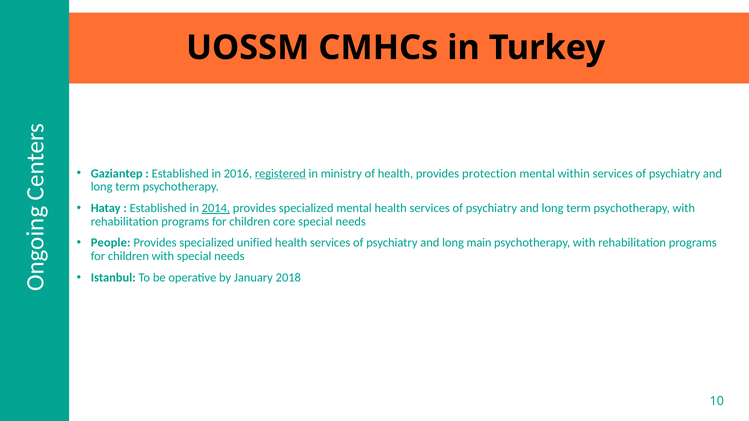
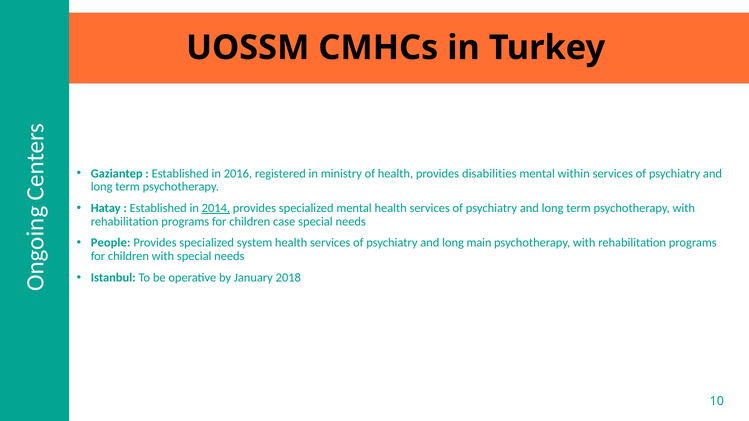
registered underline: present -> none
protection: protection -> disabilities
core: core -> case
unified: unified -> system
